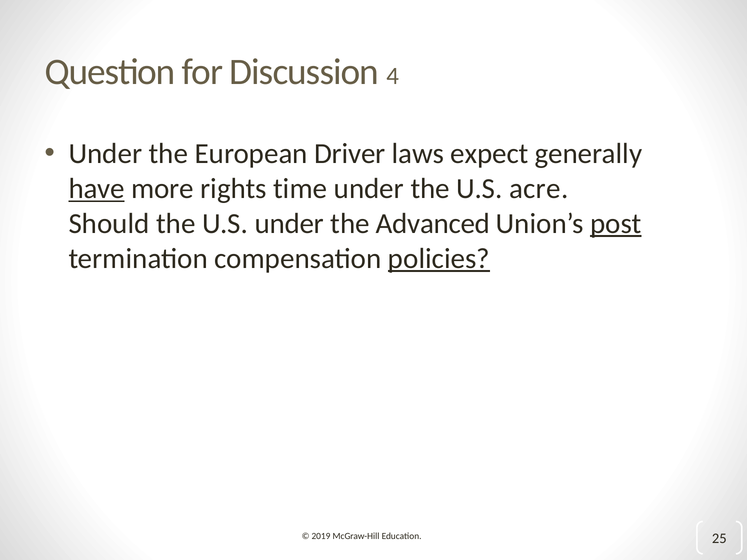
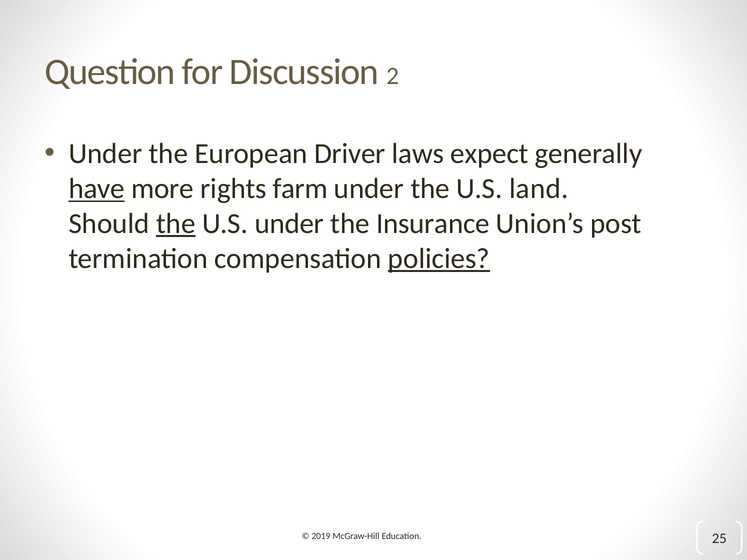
4: 4 -> 2
time: time -> farm
acre: acre -> land
the at (176, 224) underline: none -> present
Advanced: Advanced -> Insurance
post underline: present -> none
